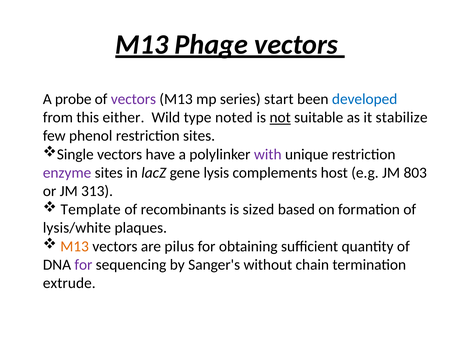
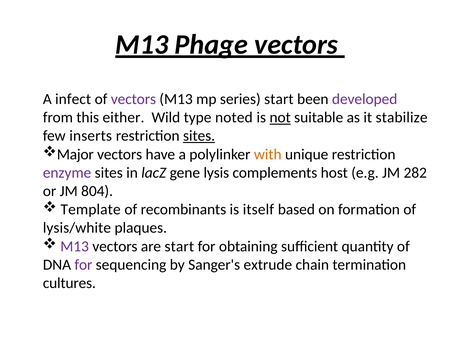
probe: probe -> infect
developed colour: blue -> purple
phenol: phenol -> inserts
sites at (199, 136) underline: none -> present
Single: Single -> Major
with colour: purple -> orange
803: 803 -> 282
313: 313 -> 804
sized: sized -> itself
M13 at (75, 246) colour: orange -> purple
are pilus: pilus -> start
without: without -> extrude
extrude: extrude -> cultures
